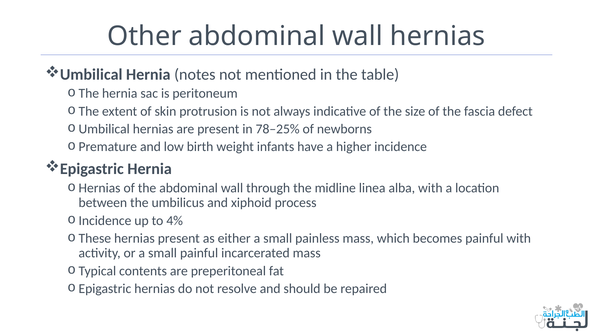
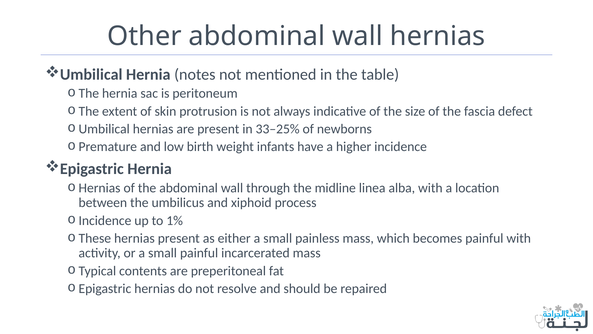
78–25%: 78–25% -> 33–25%
4%: 4% -> 1%
